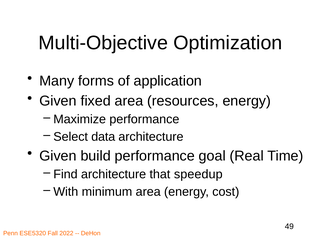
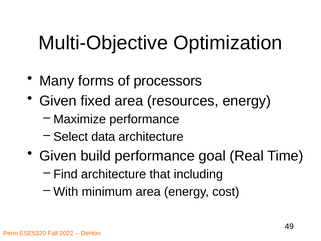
application: application -> processors
speedup: speedup -> including
